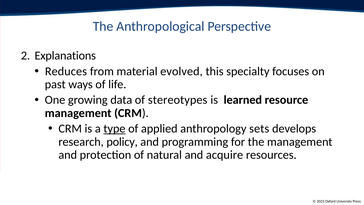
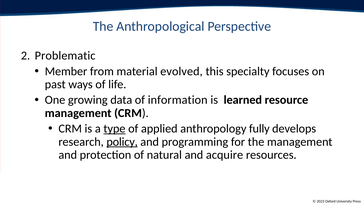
Explanations: Explanations -> Problematic
Reduces: Reduces -> Member
stereotypes: stereotypes -> information
sets: sets -> fully
policy underline: none -> present
